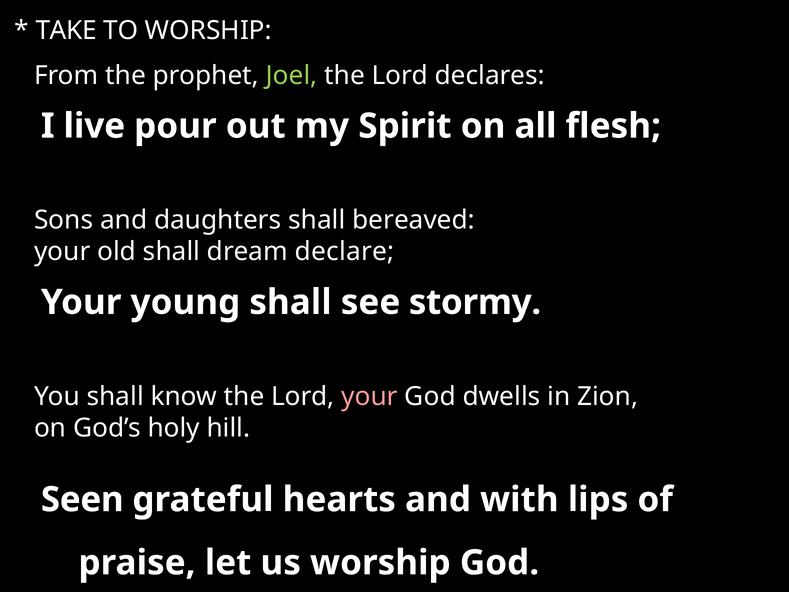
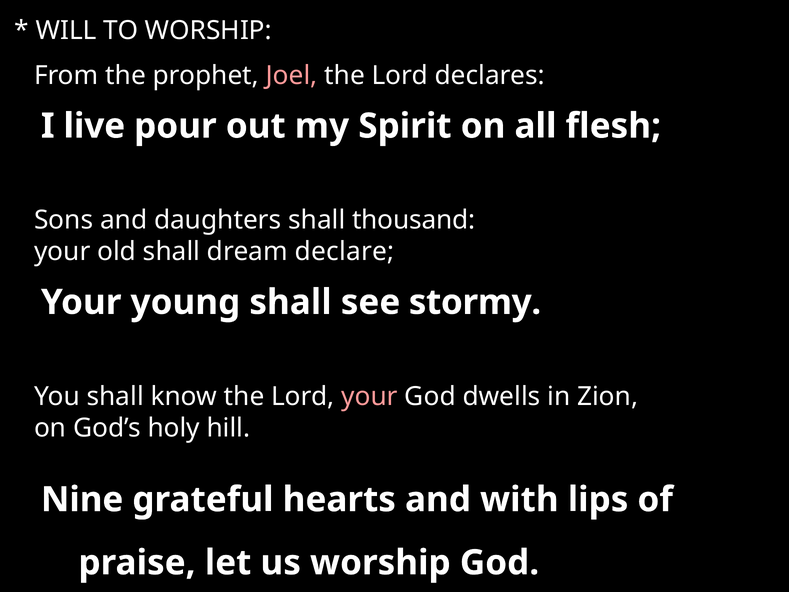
TAKE: TAKE -> WILL
Joel colour: light green -> pink
bereaved: bereaved -> thousand
Seen: Seen -> Nine
